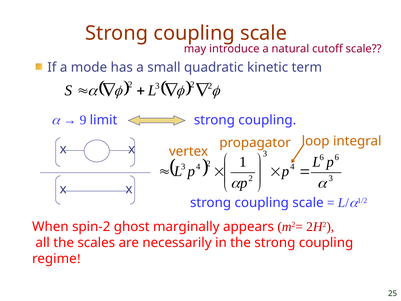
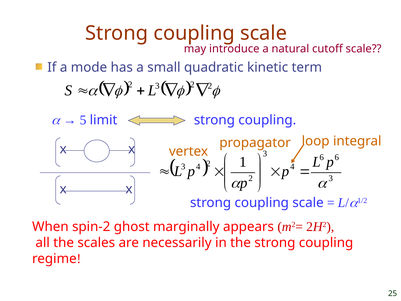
9: 9 -> 5
